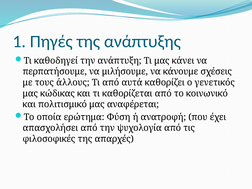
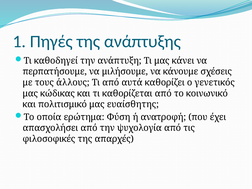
αναφέρεται: αναφέρεται -> ευαίσθητης
